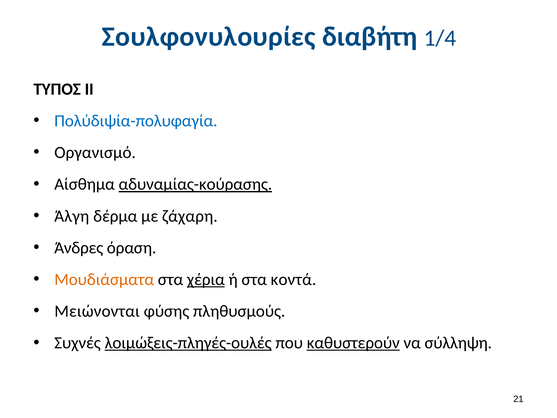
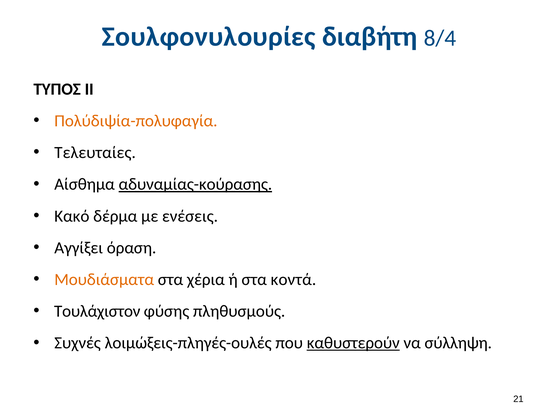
1/4: 1/4 -> 8/4
Πολύδιψία-πολυφαγία colour: blue -> orange
Οργανισμό: Οργανισμό -> Τελευταίες
Άλγη: Άλγη -> Κακό
ζάχαρη: ζάχαρη -> ενέσεις
Άνδρες: Άνδρες -> Αγγίξει
χέρια underline: present -> none
Μειώνονται: Μειώνονται -> Τουλάχιστον
λοιμώξεις-πληγές-ουλές underline: present -> none
